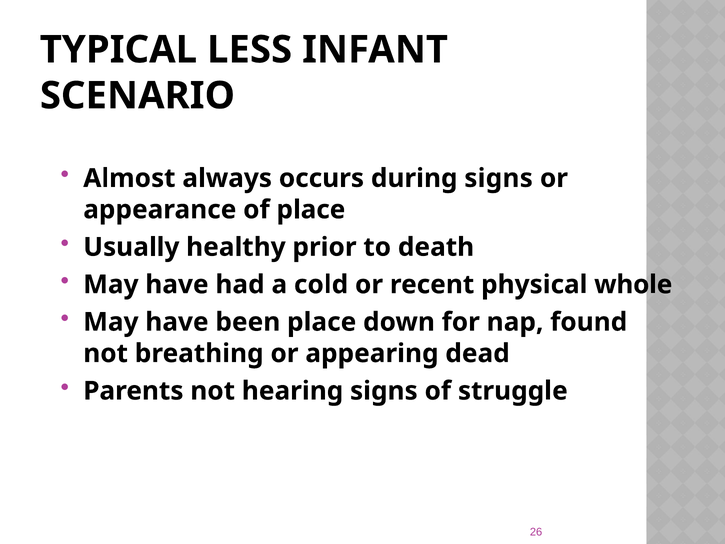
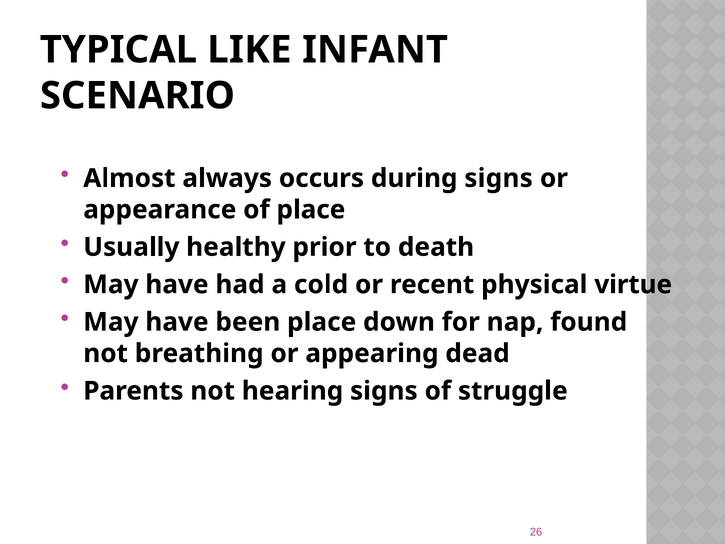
LESS: LESS -> LIKE
whole: whole -> virtue
